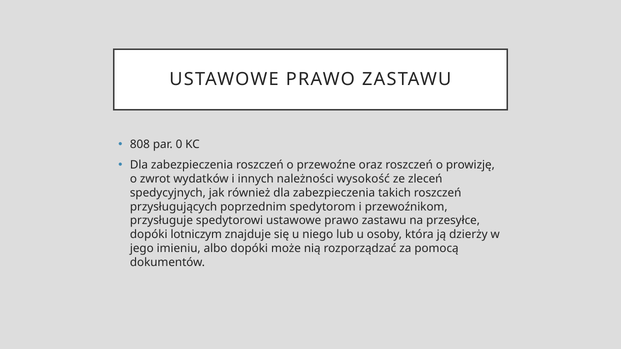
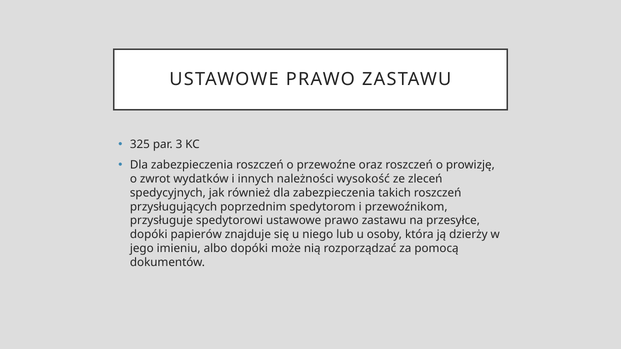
808: 808 -> 325
0: 0 -> 3
lotniczym: lotniczym -> papierów
